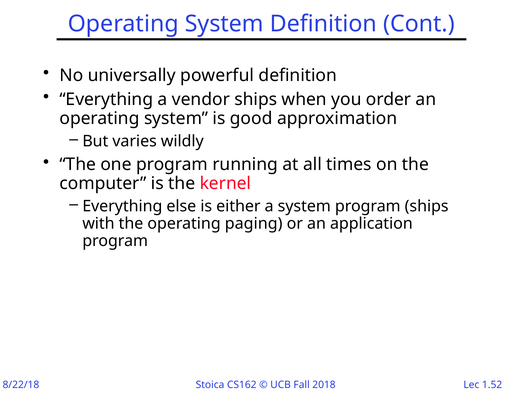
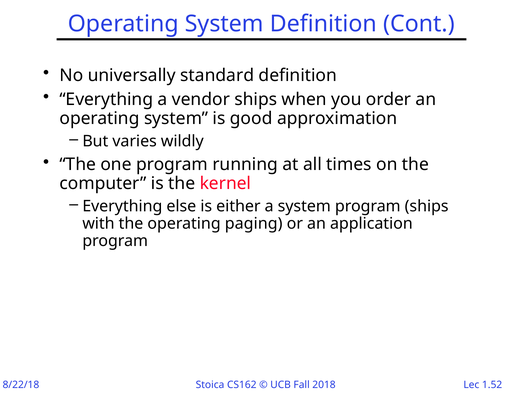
powerful: powerful -> standard
